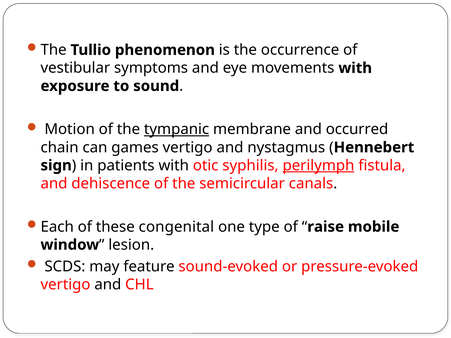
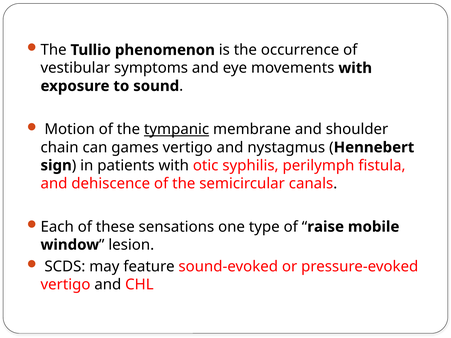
occurred: occurred -> shoulder
perilymph underline: present -> none
congenital: congenital -> sensations
